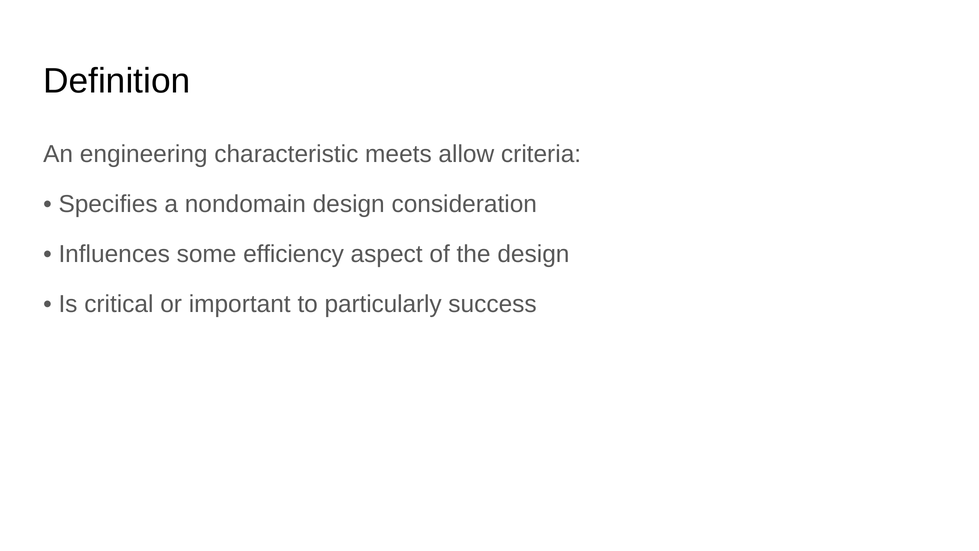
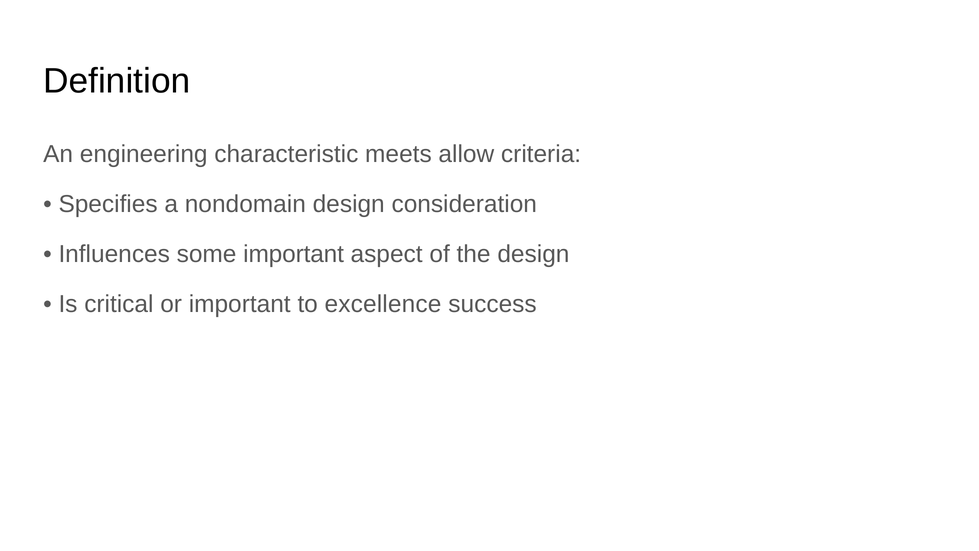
some efficiency: efficiency -> important
particularly: particularly -> excellence
